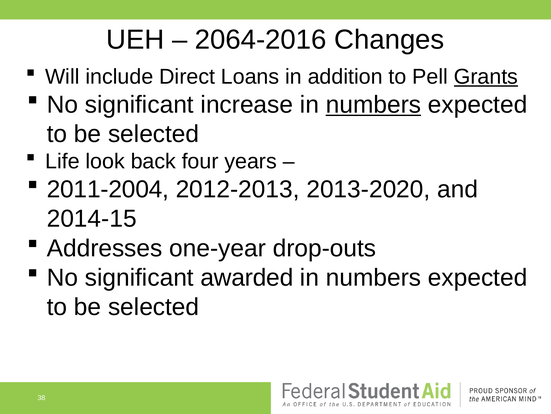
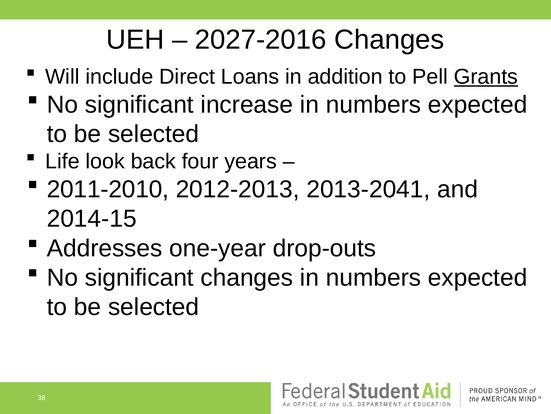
2064-2016: 2064-2016 -> 2027-2016
numbers at (373, 105) underline: present -> none
2011-2004: 2011-2004 -> 2011-2010
2013-2020: 2013-2020 -> 2013-2041
significant awarded: awarded -> changes
